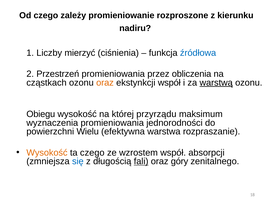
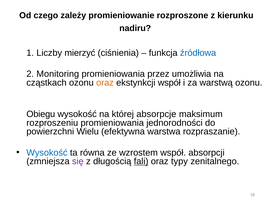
Przestrzeń: Przestrzeń -> Monitoring
obliczenia: obliczenia -> umożliwia
warstwą underline: present -> none
przyrządu: przyrządu -> absorpcje
wyznaczenia: wyznaczenia -> rozproszeniu
Wysokość at (47, 152) colour: orange -> blue
ta czego: czego -> równa
się colour: blue -> purple
góry: góry -> typy
